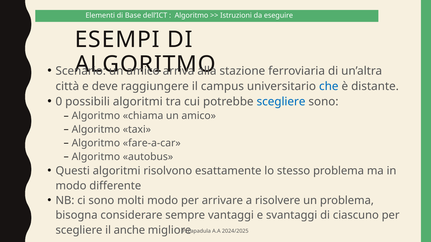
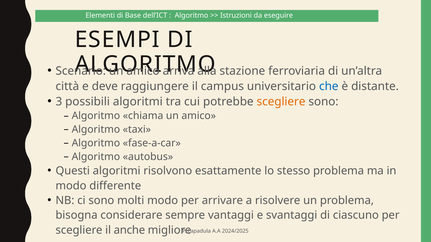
0: 0 -> 3
scegliere at (281, 102) colour: blue -> orange
fare-a-car: fare-a-car -> fase-a-car
